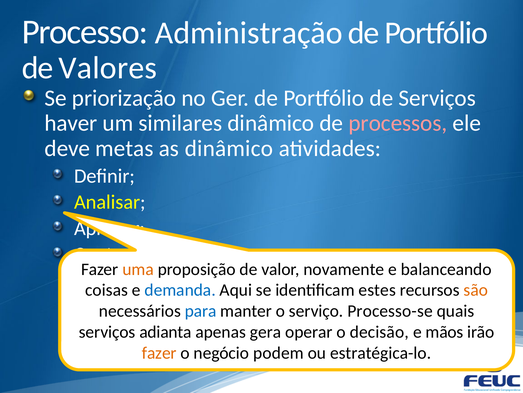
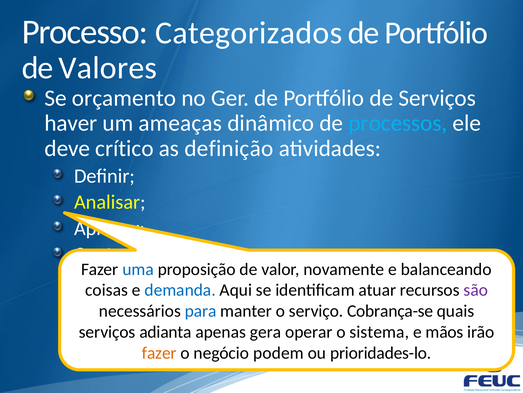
Administração: Administração -> Categorizados
priorização: priorização -> orçamento
similares: similares -> ameaças
processos colour: pink -> light blue
metas: metas -> crítico
as dinâmico: dinâmico -> definição
uma colour: orange -> blue
estes: estes -> atuar
são colour: orange -> purple
Processo-se: Processo-se -> Cobrança-se
decisão: decisão -> sistema
estratégica-lo: estratégica-lo -> prioridades-lo
